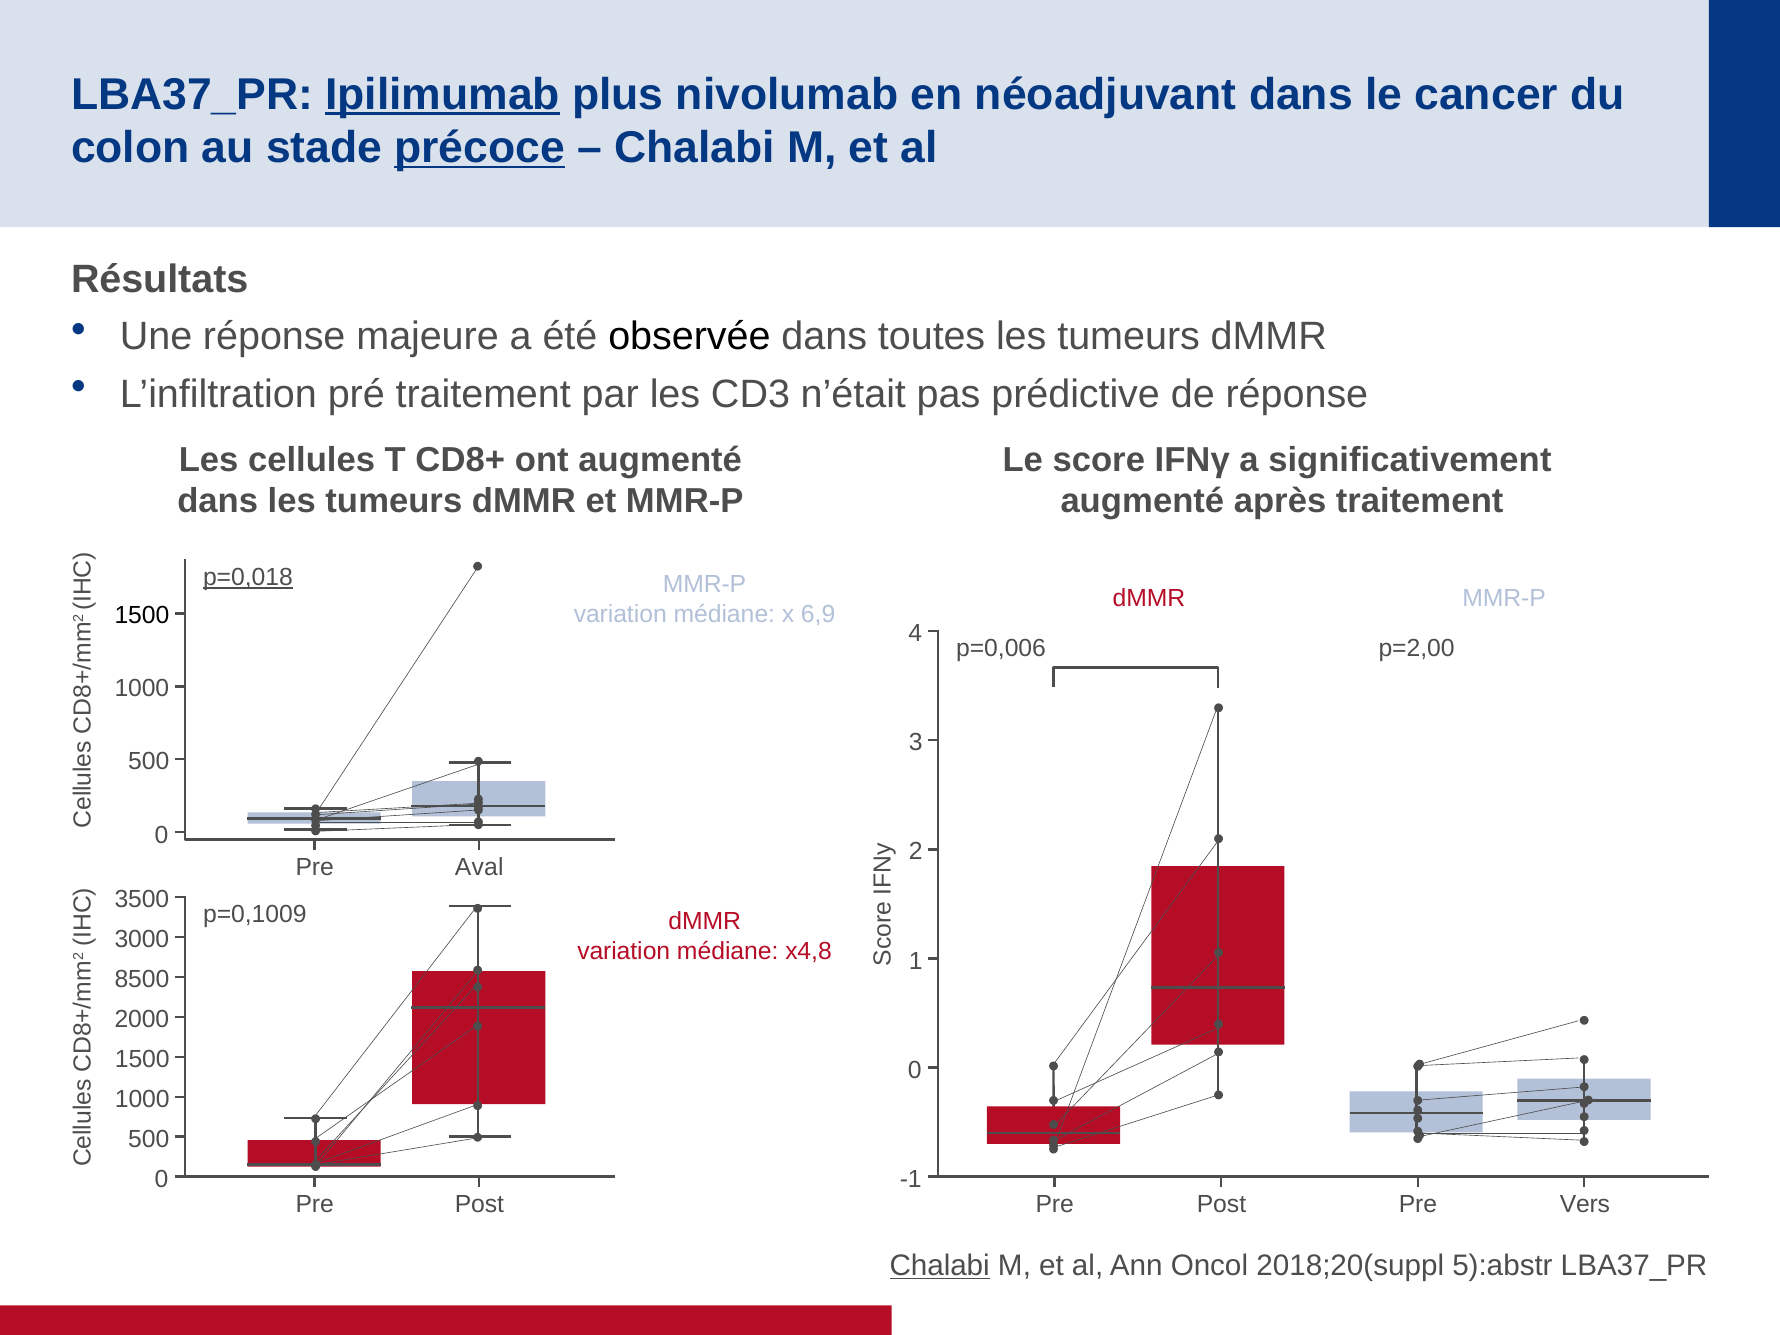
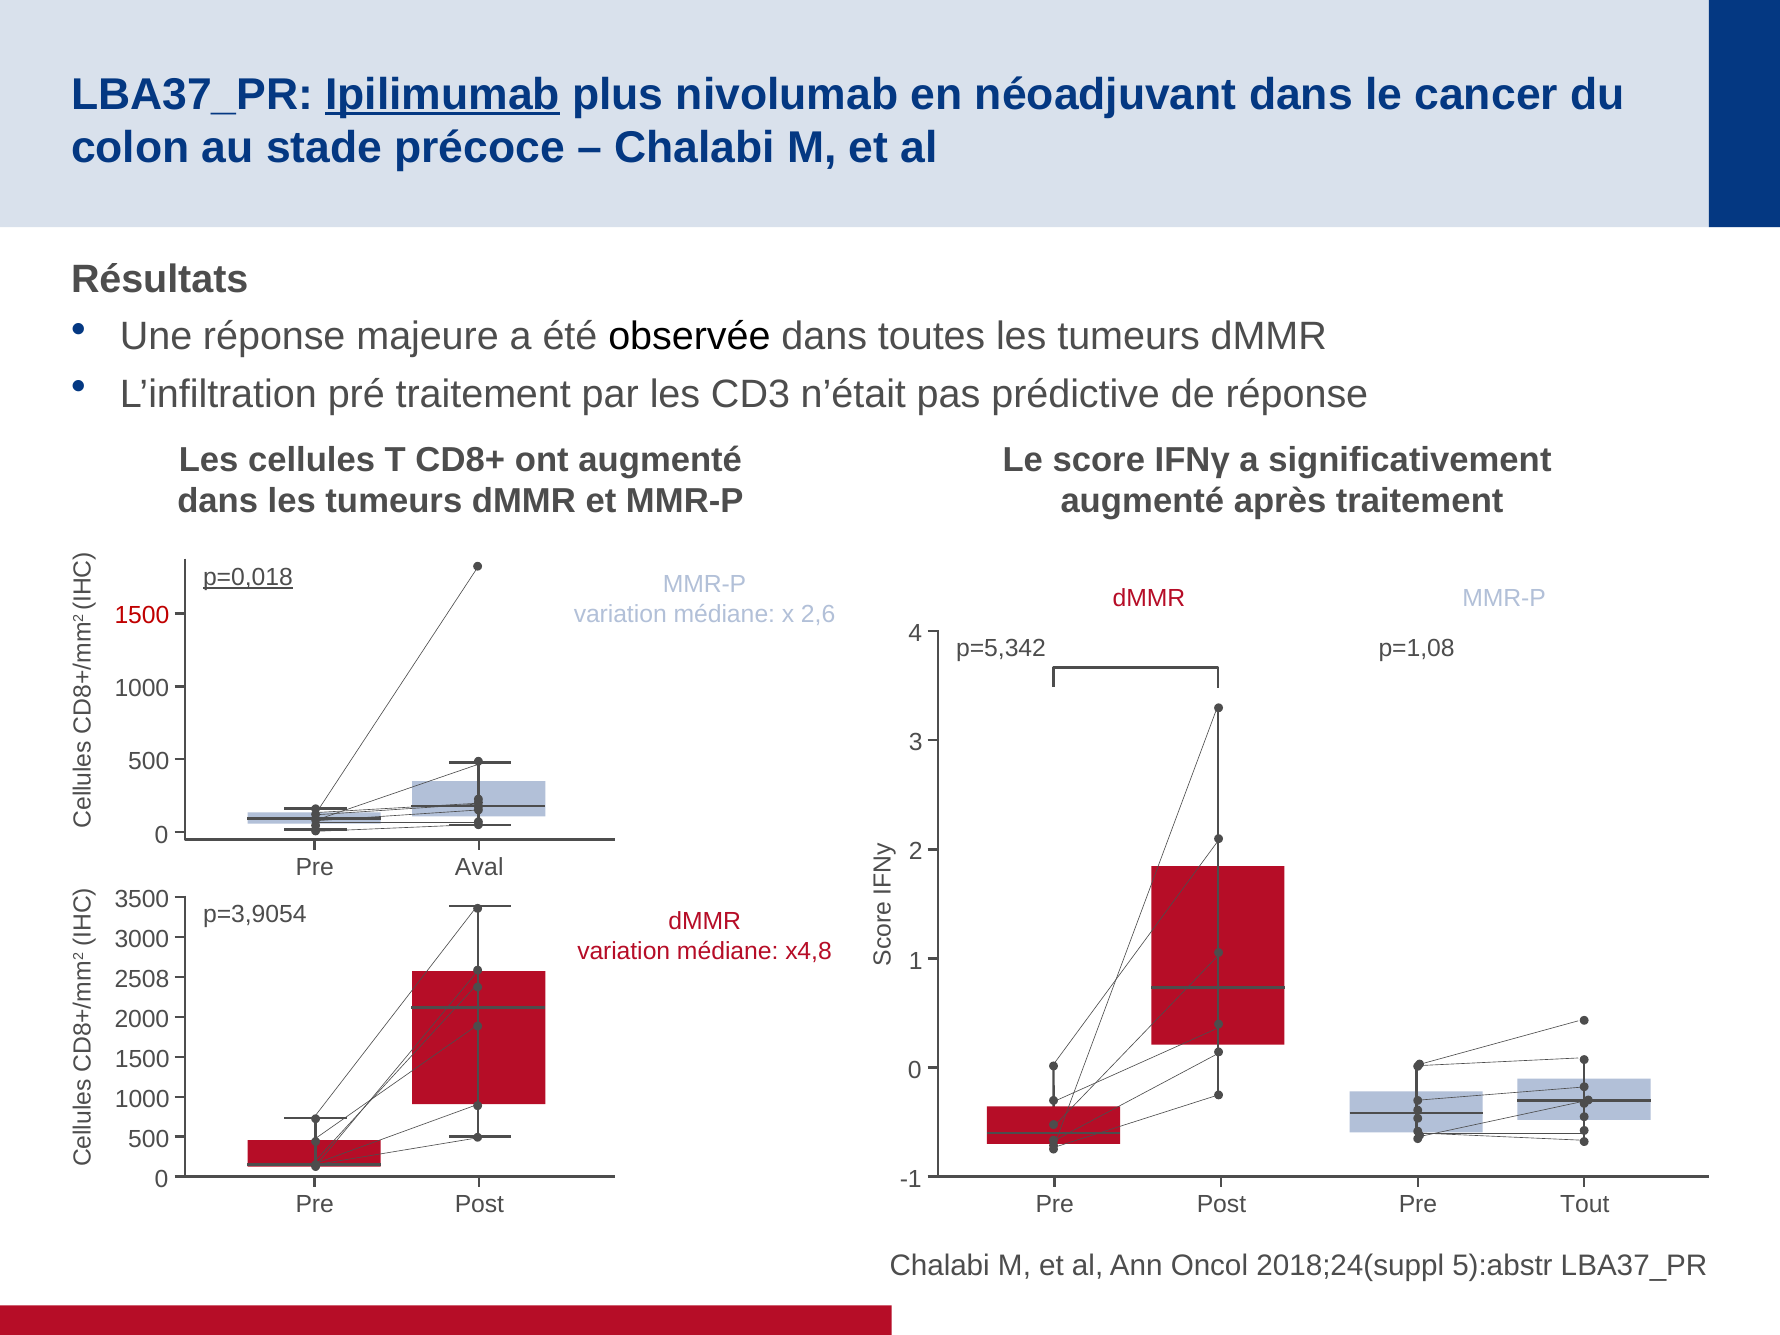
précoce underline: present -> none
6,9: 6,9 -> 2,6
1500 at (142, 615) colour: black -> red
p=0,006: p=0,006 -> p=5,342
p=2,00: p=2,00 -> p=1,08
p=0,1009: p=0,1009 -> p=3,9054
8500: 8500 -> 2508
Vers: Vers -> Tout
Chalabi at (940, 1266) underline: present -> none
2018;20(suppl: 2018;20(suppl -> 2018;24(suppl
